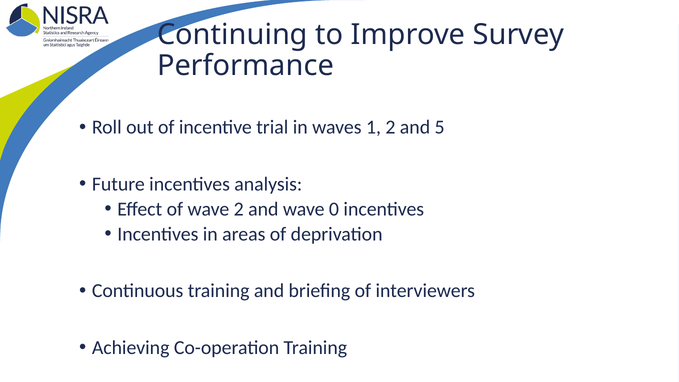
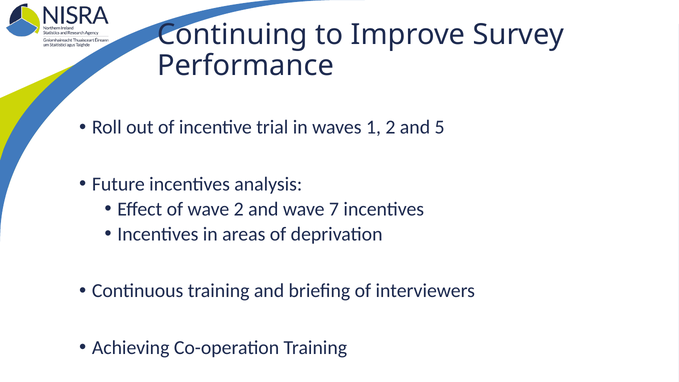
0: 0 -> 7
